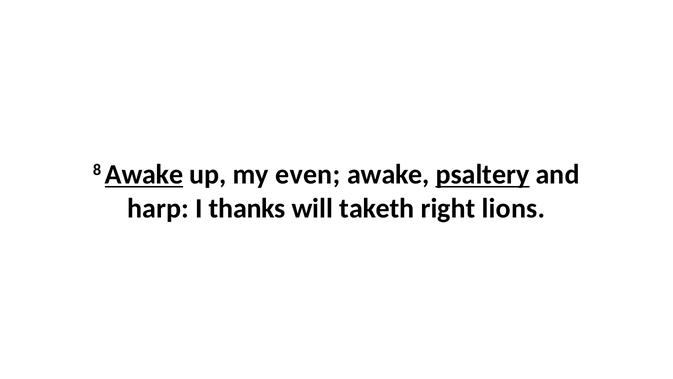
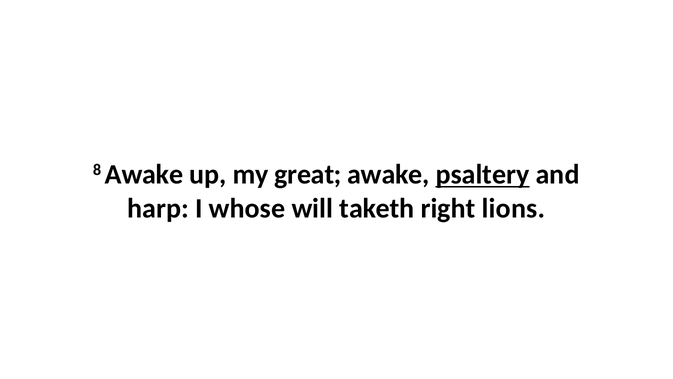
Awake at (144, 174) underline: present -> none
even: even -> great
thanks: thanks -> whose
